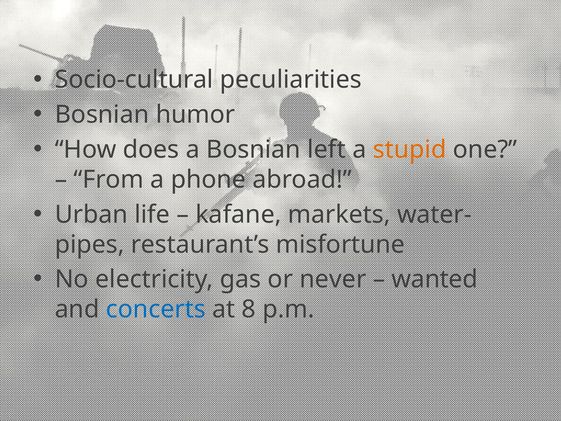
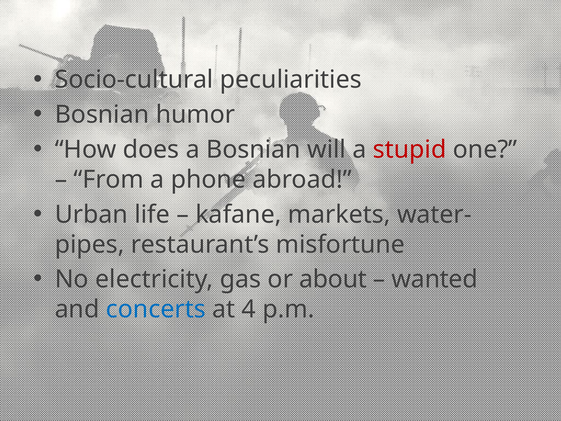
left: left -> will
stupid colour: orange -> red
never: never -> about
8: 8 -> 4
